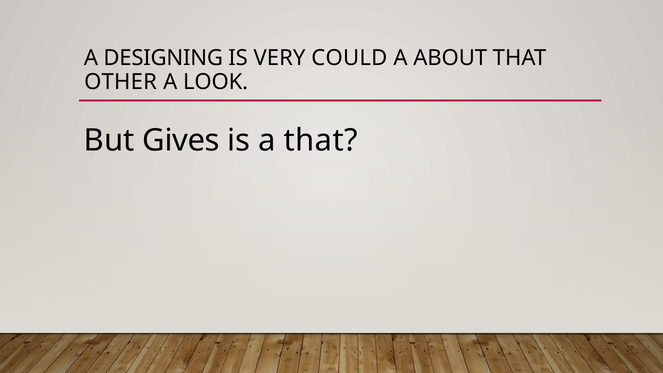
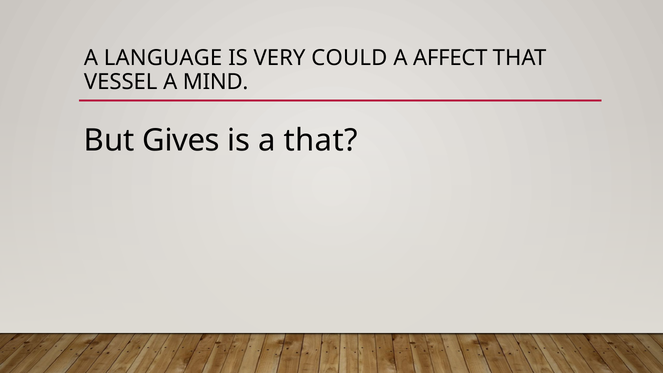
DESIGNING: DESIGNING -> LANGUAGE
ABOUT: ABOUT -> AFFECT
OTHER: OTHER -> VESSEL
LOOK: LOOK -> MIND
